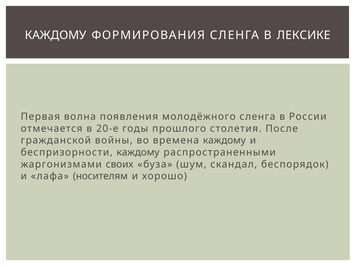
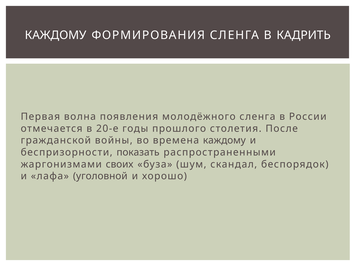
ЛЕКСИКЕ: ЛЕКСИКЕ -> КАДРИТЬ
беспризорности каждому: каждому -> показать
носителям: носителям -> уголовной
